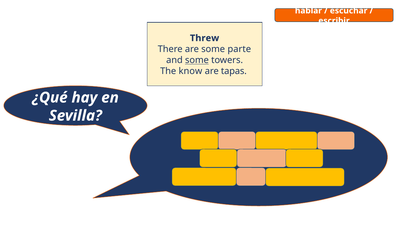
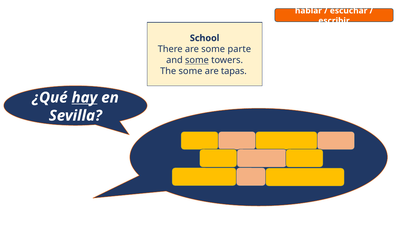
Threw: Threw -> School
The know: know -> some
hay at (84, 98) underline: none -> present
